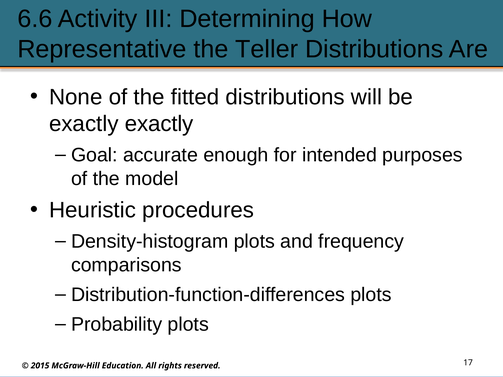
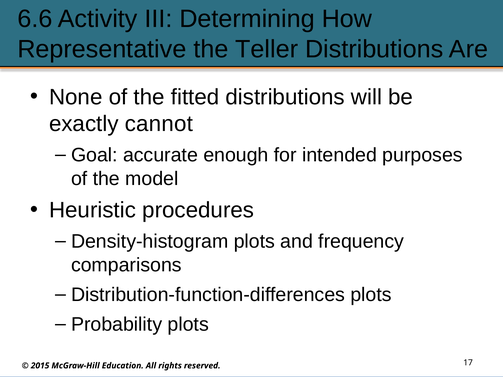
exactly exactly: exactly -> cannot
